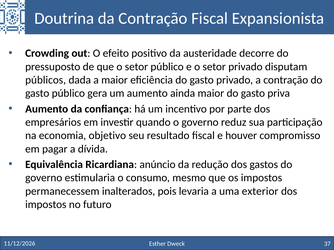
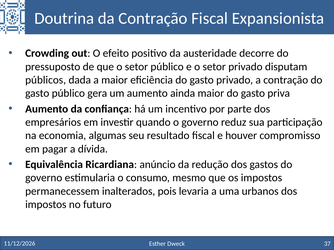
objetivo: objetivo -> algumas
exterior: exterior -> urbanos
